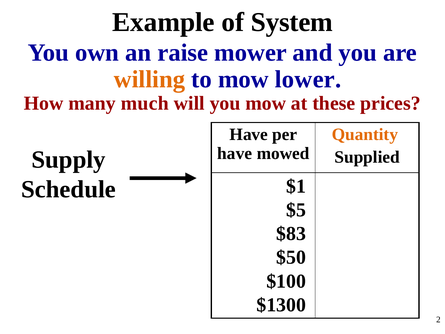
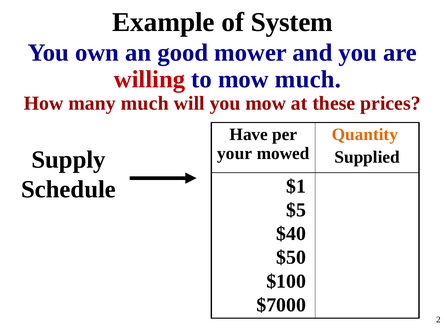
raise: raise -> good
willing colour: orange -> red
mow lower: lower -> much
have at (235, 153): have -> your
$83: $83 -> $40
$1300: $1300 -> $7000
